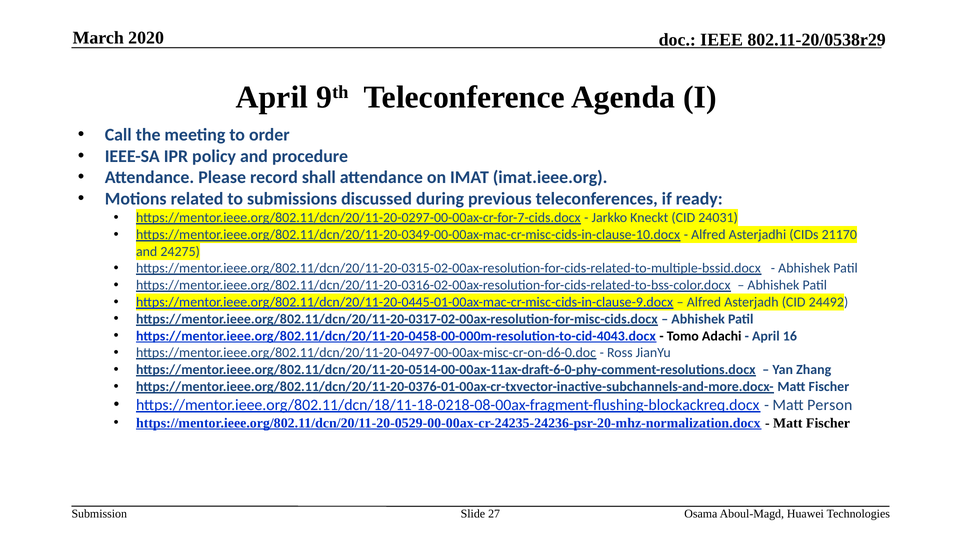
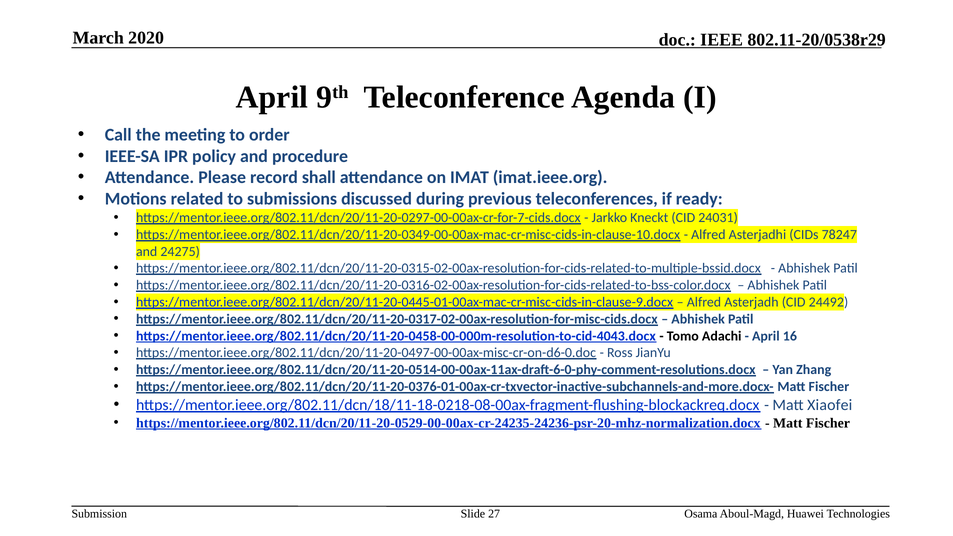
21170: 21170 -> 78247
Person: Person -> Xiaofei
